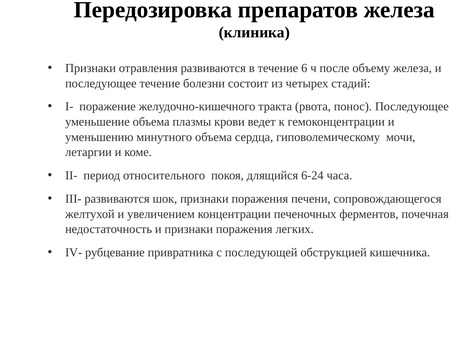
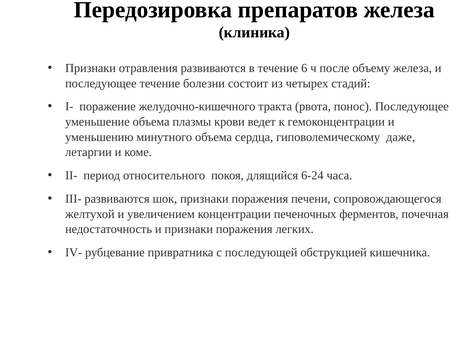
мочи: мочи -> даже
